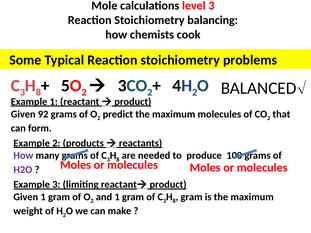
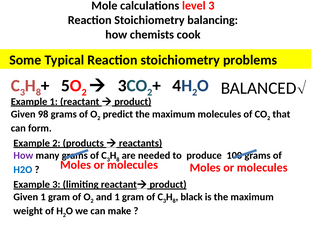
92: 92 -> 98
H2O colour: purple -> blue
gram at (192, 197): gram -> black
